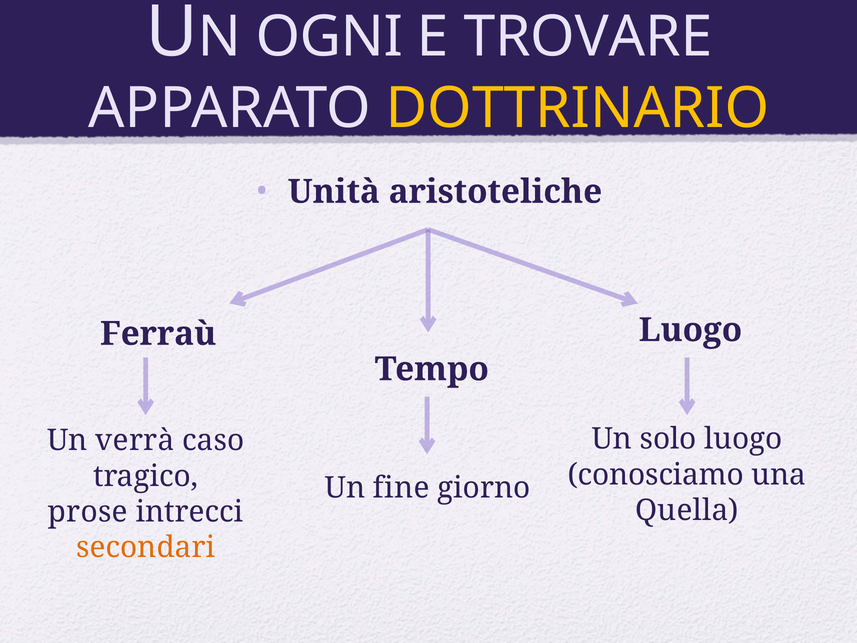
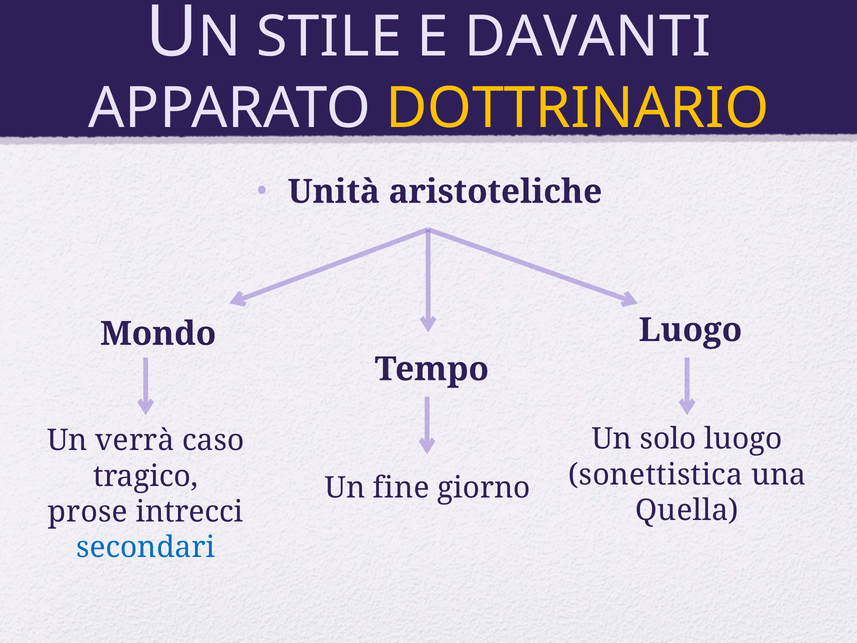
OGNI: OGNI -> STILE
TROVARE: TROVARE -> DAVANTI
Ferraù: Ferraù -> Mondo
conosciamo: conosciamo -> sonettistica
secondari colour: orange -> blue
